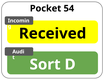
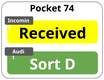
54: 54 -> 74
